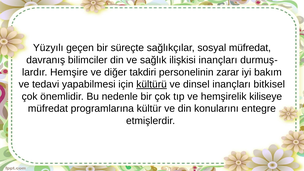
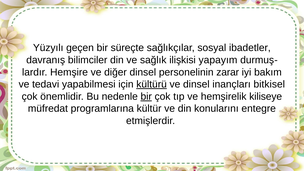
sosyal müfredat: müfredat -> ibadetler
ilişkisi inançları: inançları -> yapayım
diğer takdiri: takdiri -> dinsel
bir at (146, 96) underline: none -> present
